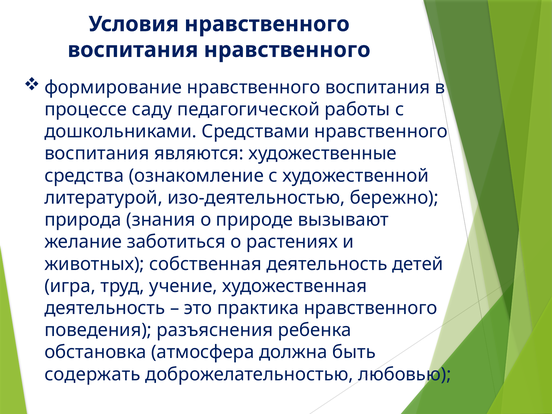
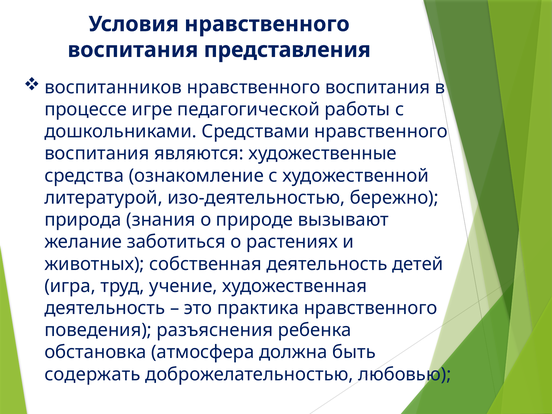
воспитания нравственного: нравственного -> представления
формирование: формирование -> воспитанников
саду: саду -> игре
